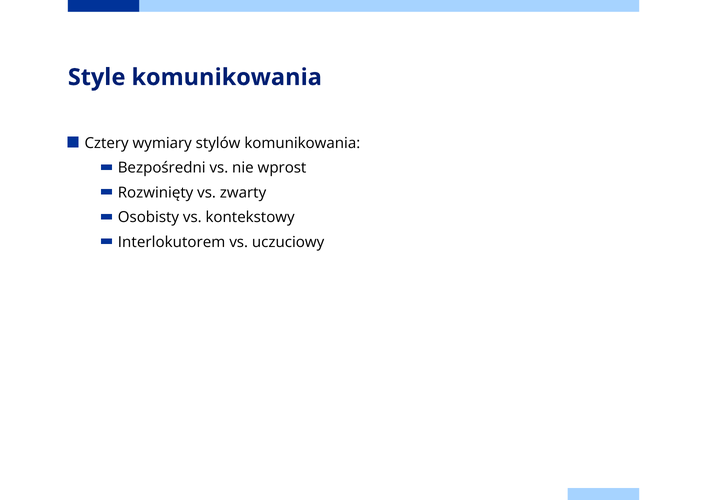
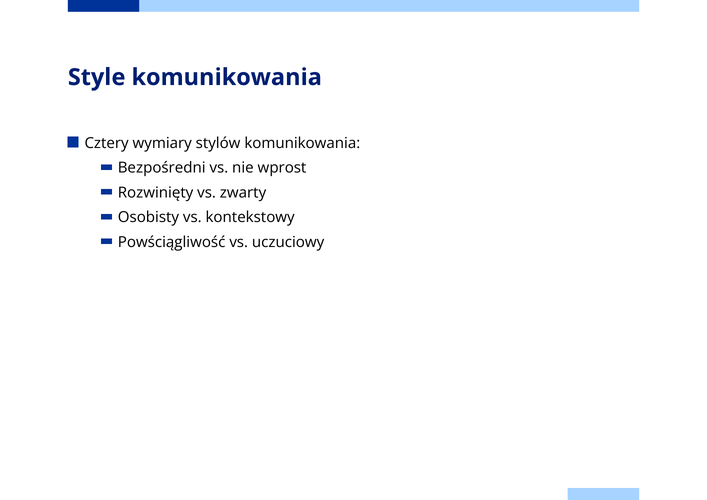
Interlokutorem: Interlokutorem -> Powściągliwość
